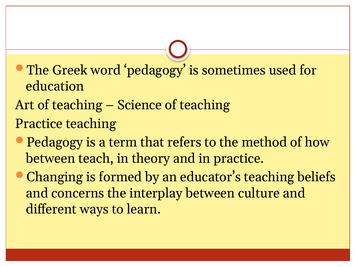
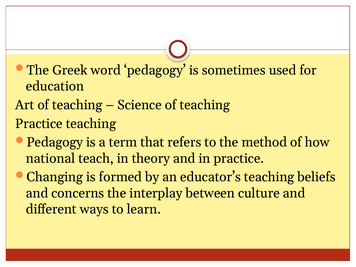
between at (51, 158): between -> national
